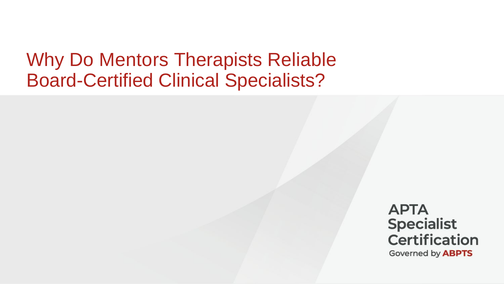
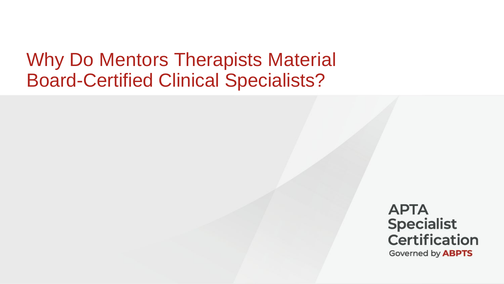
Reliable: Reliable -> Material
